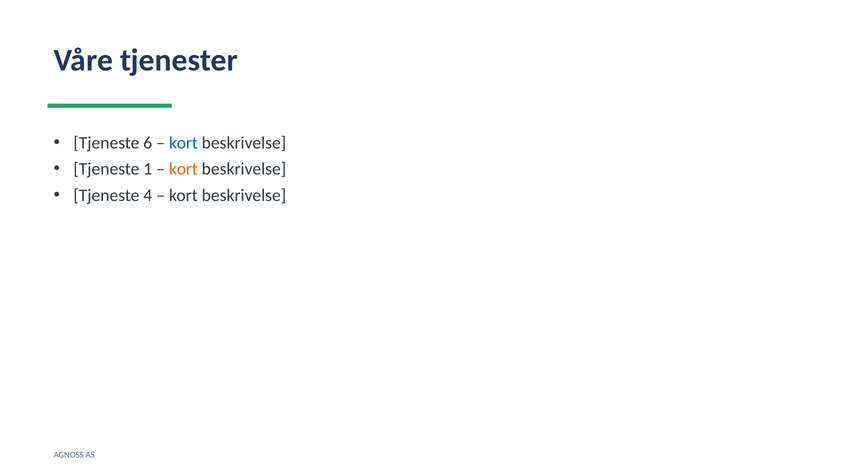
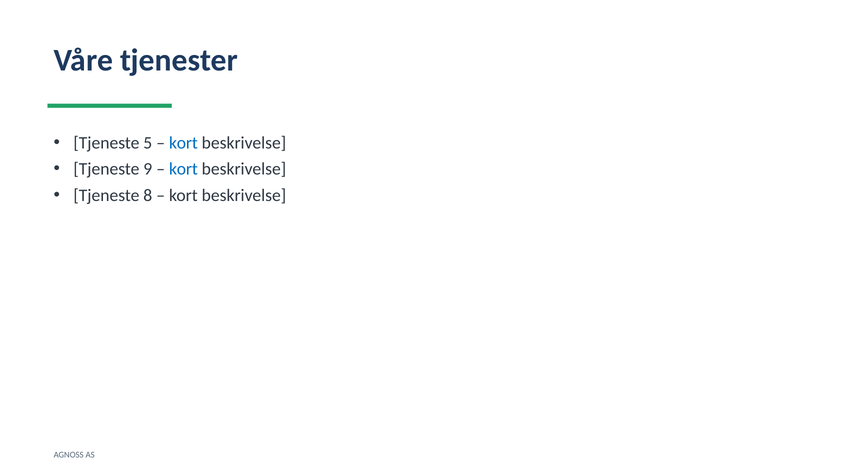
6: 6 -> 5
1: 1 -> 9
kort at (183, 169) colour: orange -> blue
4: 4 -> 8
